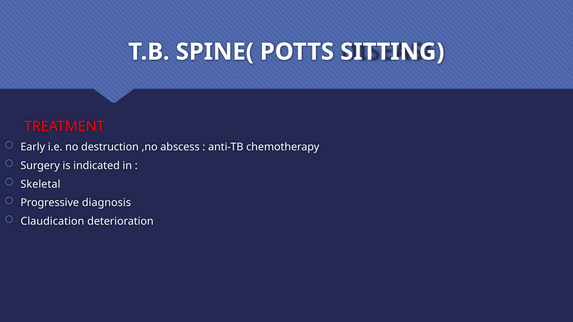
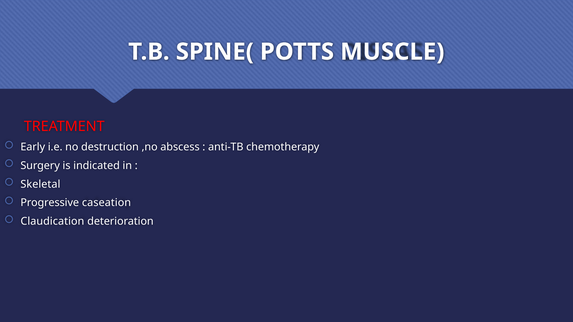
SITTING: SITTING -> MUSCLE
diagnosis: diagnosis -> caseation
